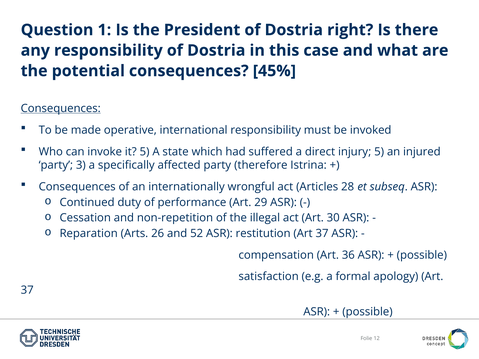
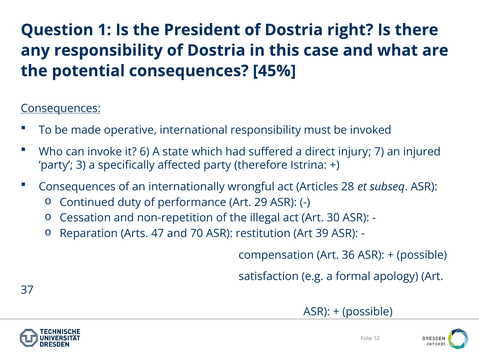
it 5: 5 -> 6
injury 5: 5 -> 7
26: 26 -> 47
52: 52 -> 70
restitution Art 37: 37 -> 39
